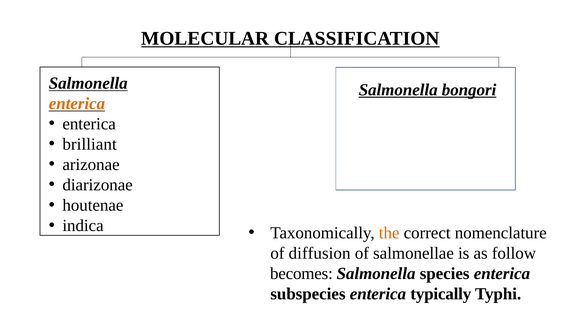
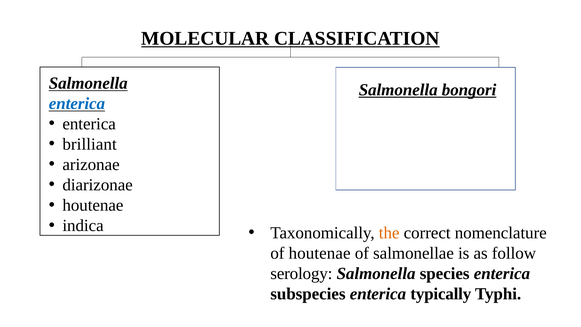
enterica at (77, 103) colour: orange -> blue
of diffusion: diffusion -> houtenae
becomes: becomes -> serology
